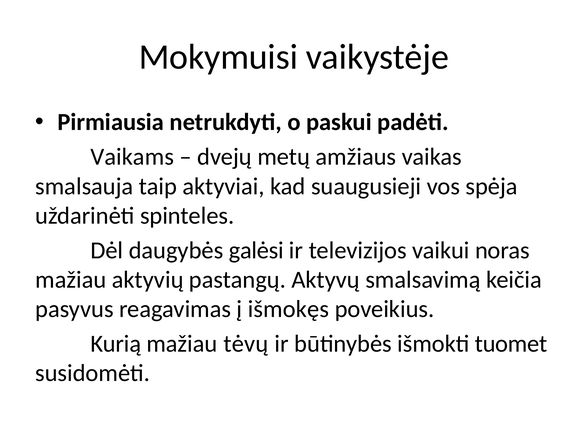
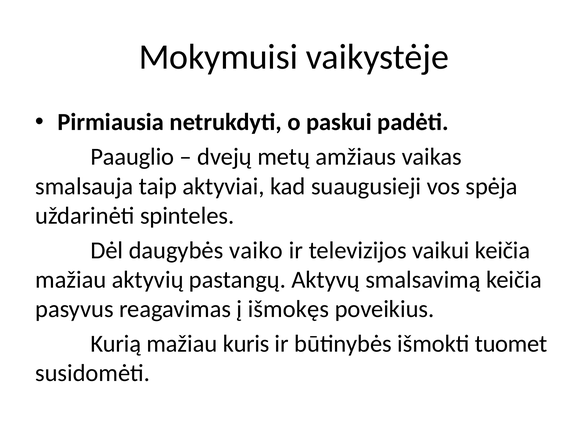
Vaikams: Vaikams -> Paauglio
galėsi: galėsi -> vaiko
vaikui noras: noras -> keičia
tėvų: tėvų -> kuris
